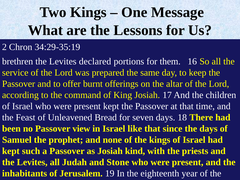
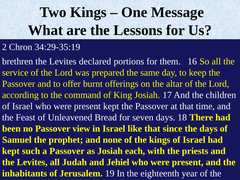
kind: kind -> each
Stone: Stone -> Jehiel
